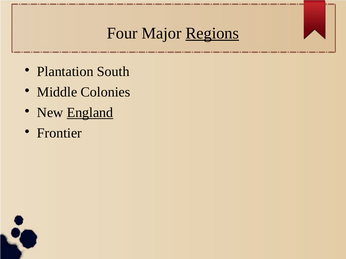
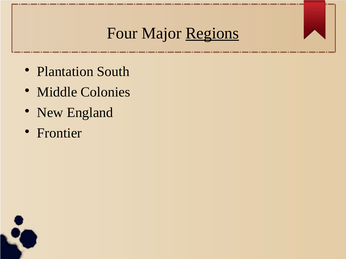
England underline: present -> none
